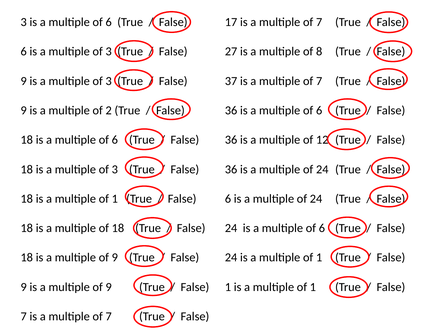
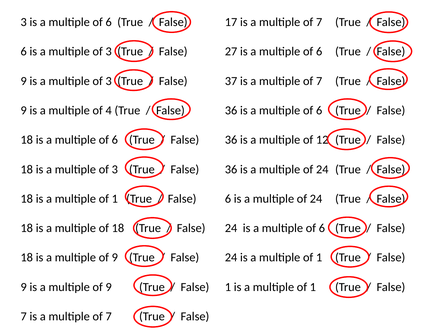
8 at (319, 52): 8 -> 6
2: 2 -> 4
